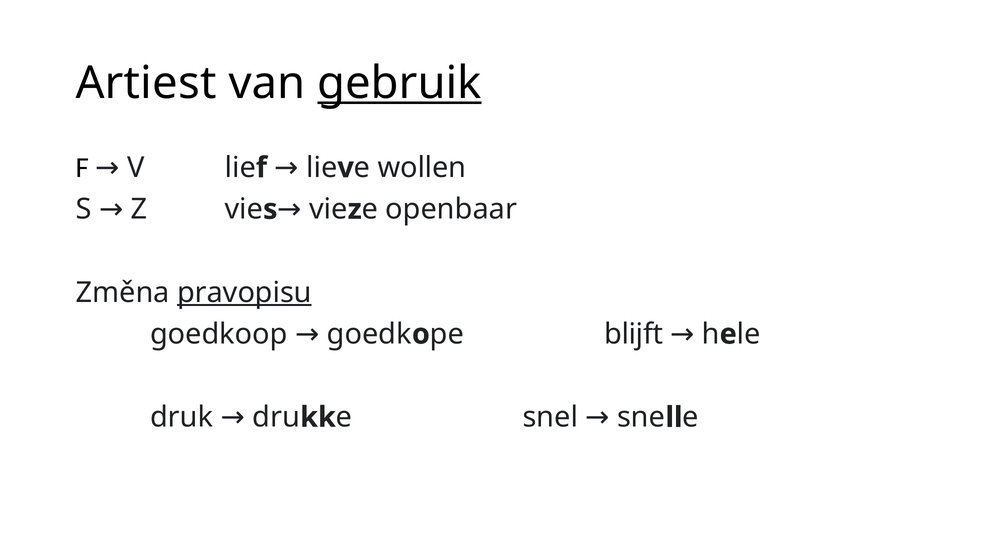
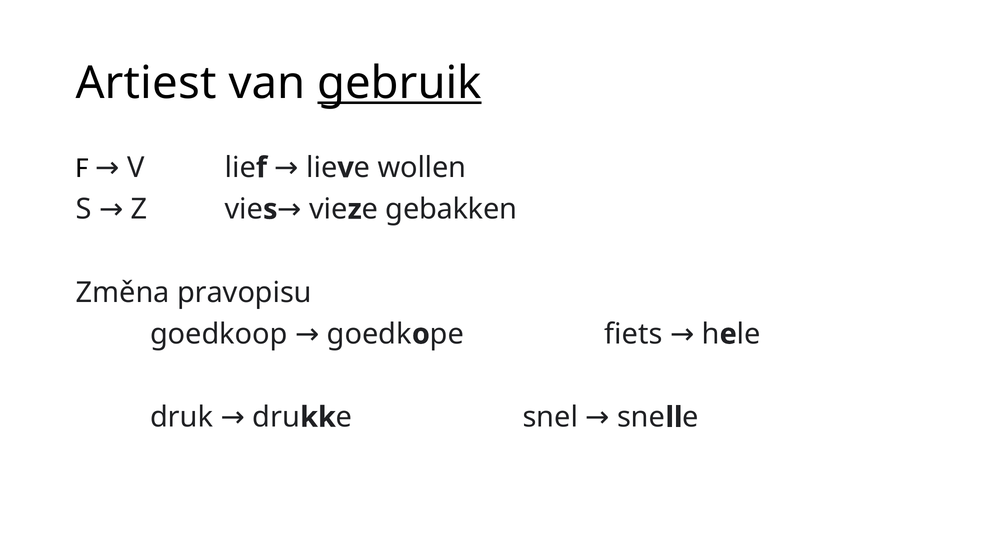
openbaar: openbaar -> gebakken
pravopisu underline: present -> none
blijft: blijft -> fiets
